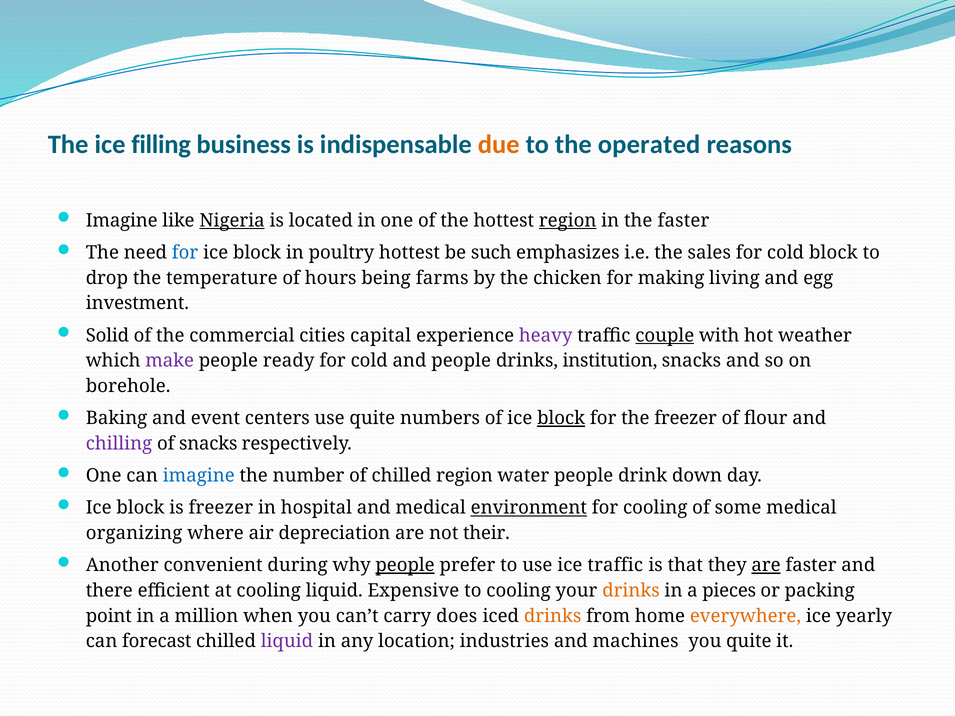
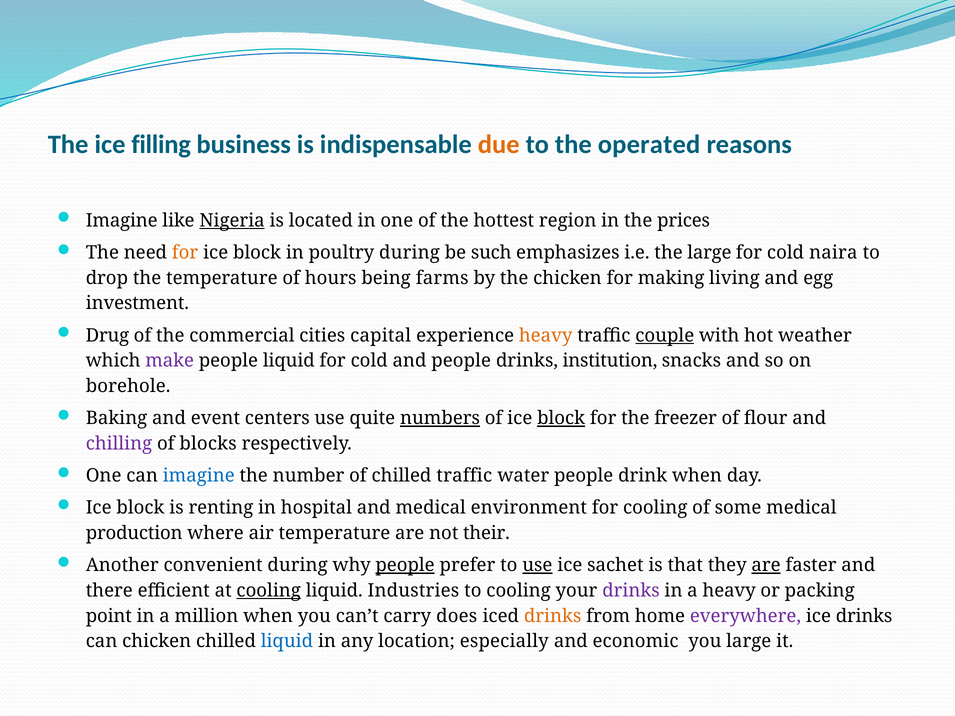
region at (568, 221) underline: present -> none
the faster: faster -> prices
for at (185, 253) colour: blue -> orange
poultry hottest: hottest -> during
the sales: sales -> large
cold block: block -> naira
Solid: Solid -> Drug
heavy at (546, 336) colour: purple -> orange
people ready: ready -> liquid
numbers underline: none -> present
of snacks: snacks -> blocks
chilled region: region -> traffic
drink down: down -> when
is freezer: freezer -> renting
environment underline: present -> none
organizing: organizing -> production
air depreciation: depreciation -> temperature
use at (537, 566) underline: none -> present
ice traffic: traffic -> sachet
cooling at (269, 591) underline: none -> present
Expensive: Expensive -> Industries
drinks at (631, 591) colour: orange -> purple
a pieces: pieces -> heavy
everywhere colour: orange -> purple
ice yearly: yearly -> drinks
can forecast: forecast -> chicken
liquid at (287, 641) colour: purple -> blue
industries: industries -> especially
machines: machines -> economic
you quite: quite -> large
